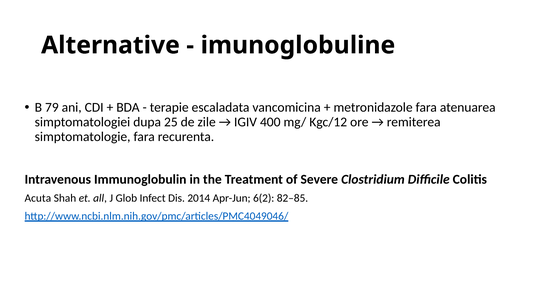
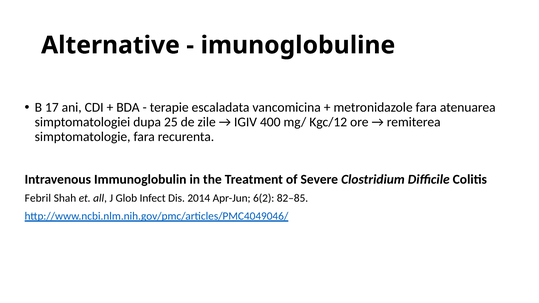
79: 79 -> 17
Acuta: Acuta -> Febril
